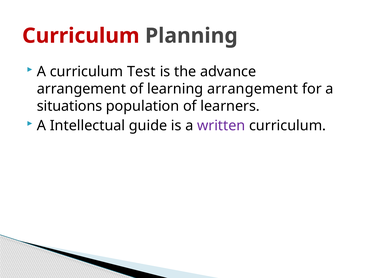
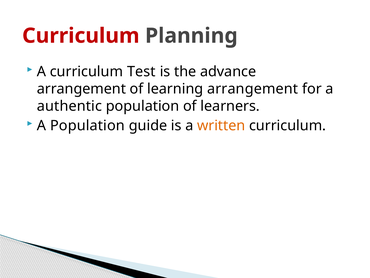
situations: situations -> authentic
A Intellectual: Intellectual -> Population
written colour: purple -> orange
